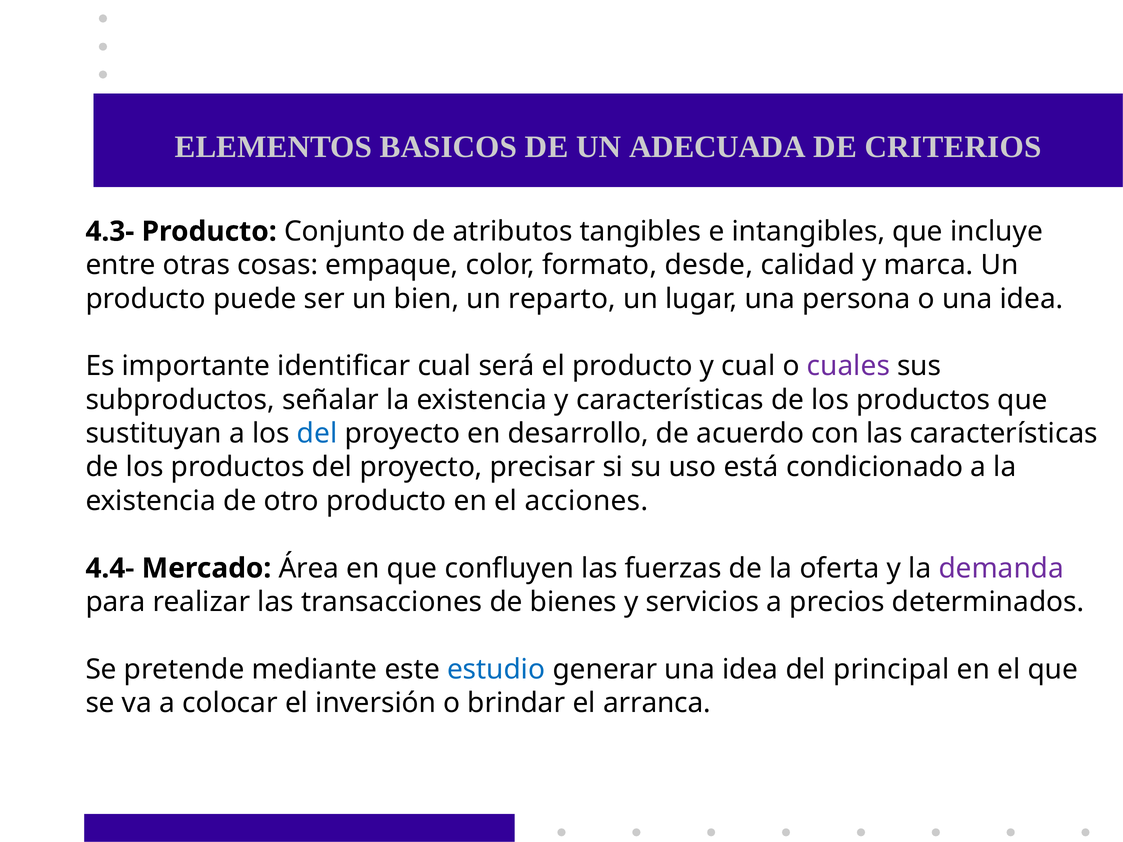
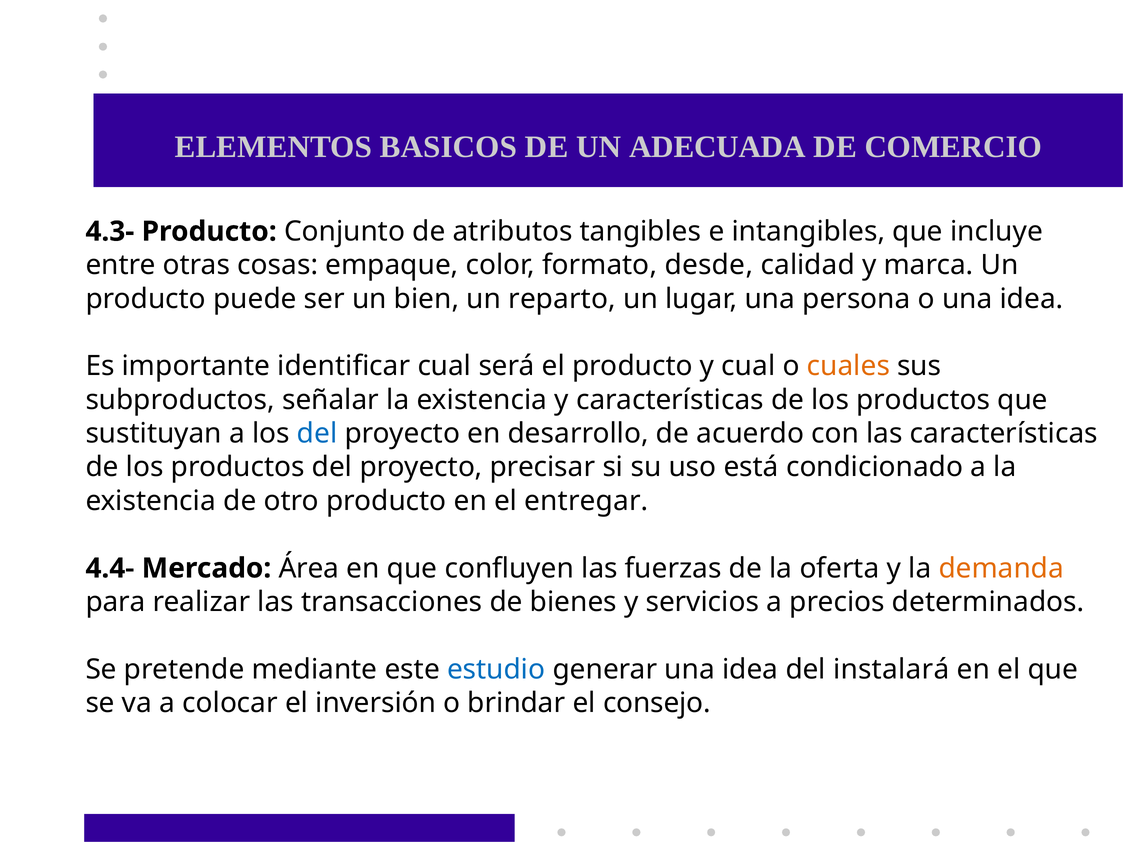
CRITERIOS: CRITERIOS -> COMERCIO
cuales colour: purple -> orange
acciones: acciones -> entregar
demanda colour: purple -> orange
principal: principal -> instalará
arranca: arranca -> consejo
